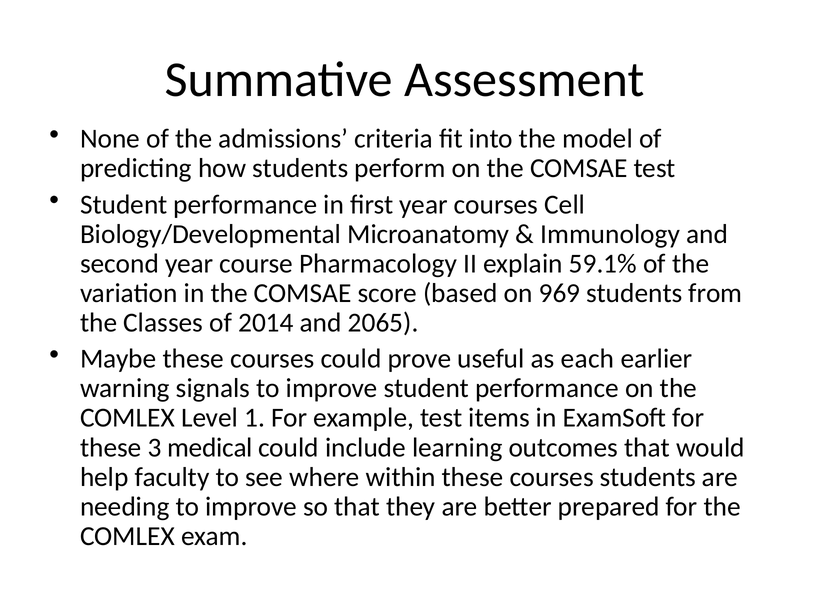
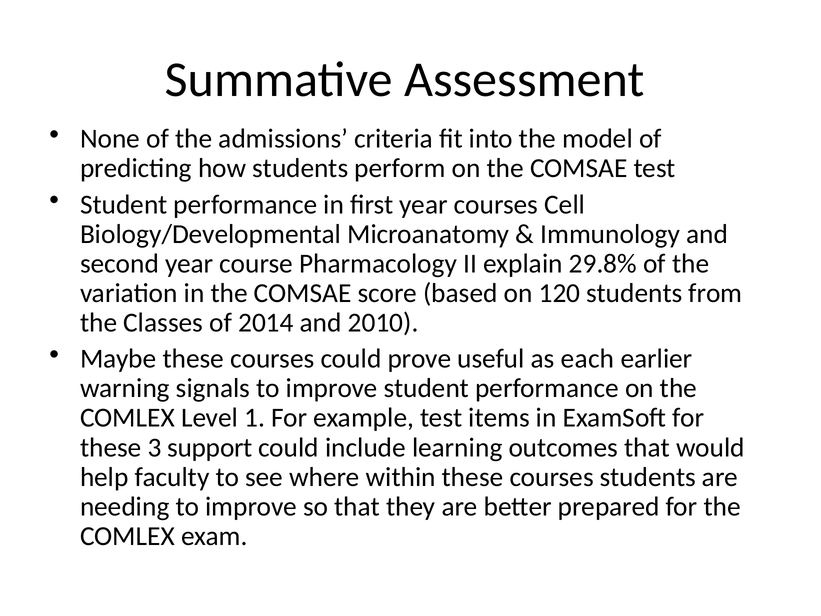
59.1%: 59.1% -> 29.8%
969: 969 -> 120
2065: 2065 -> 2010
medical: medical -> support
